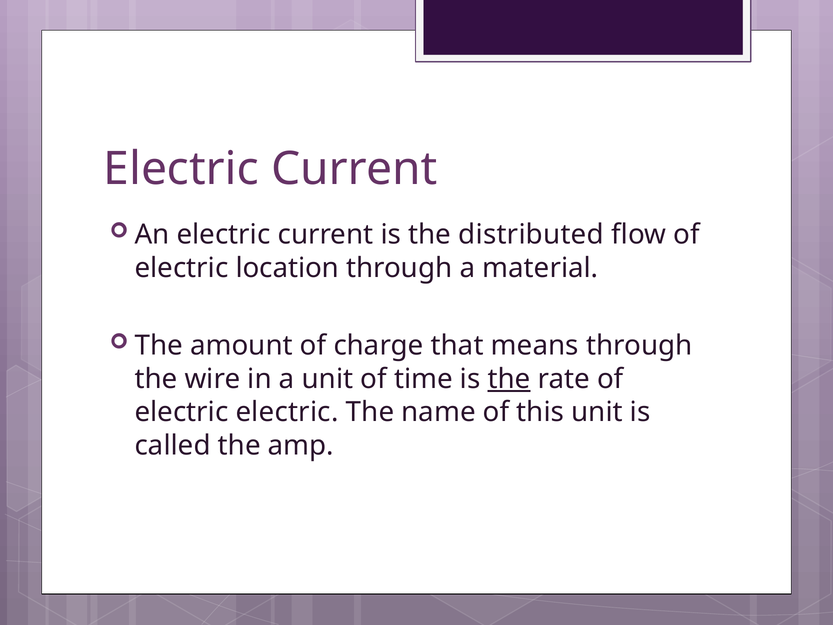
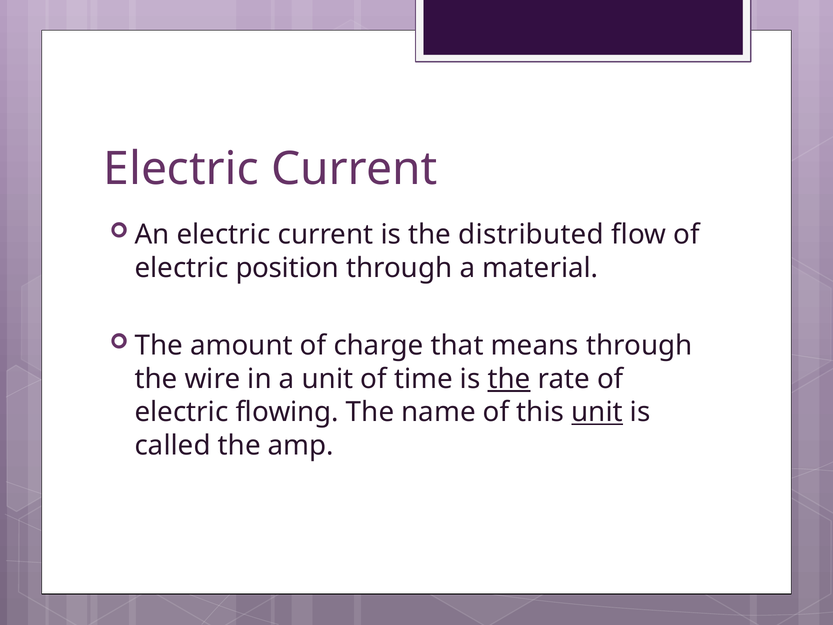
location: location -> position
electric electric: electric -> flowing
unit at (597, 412) underline: none -> present
